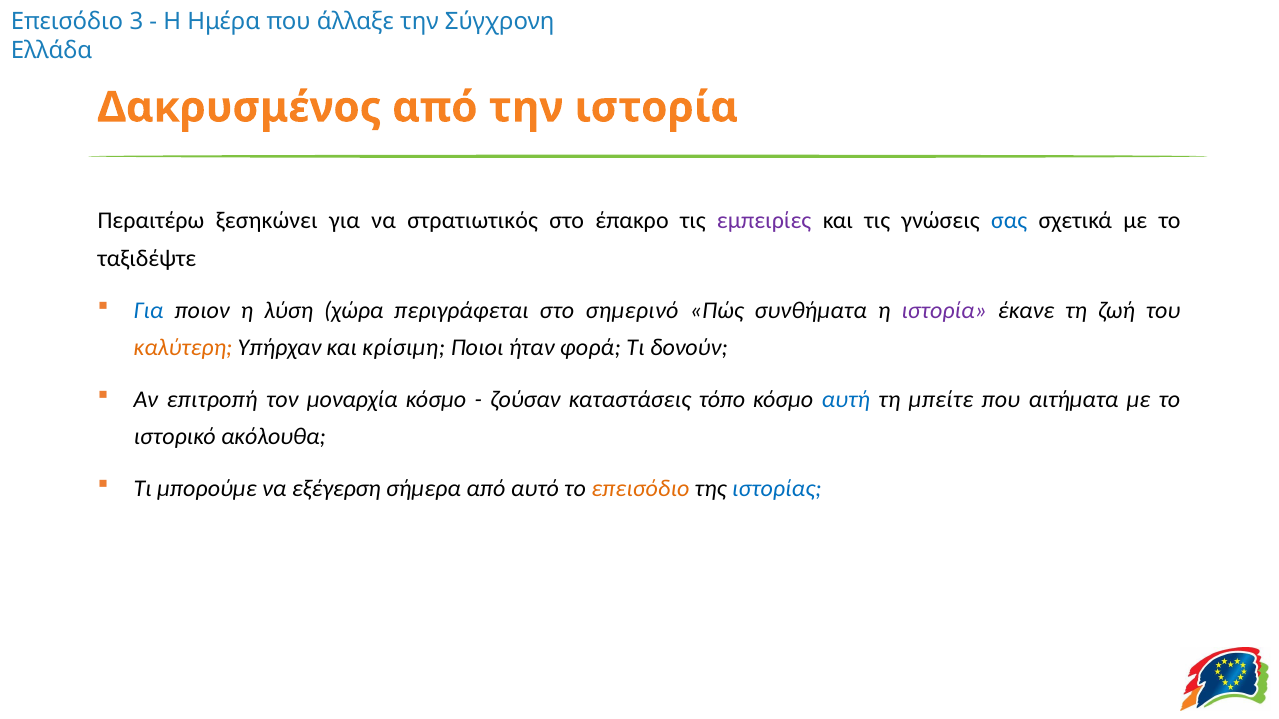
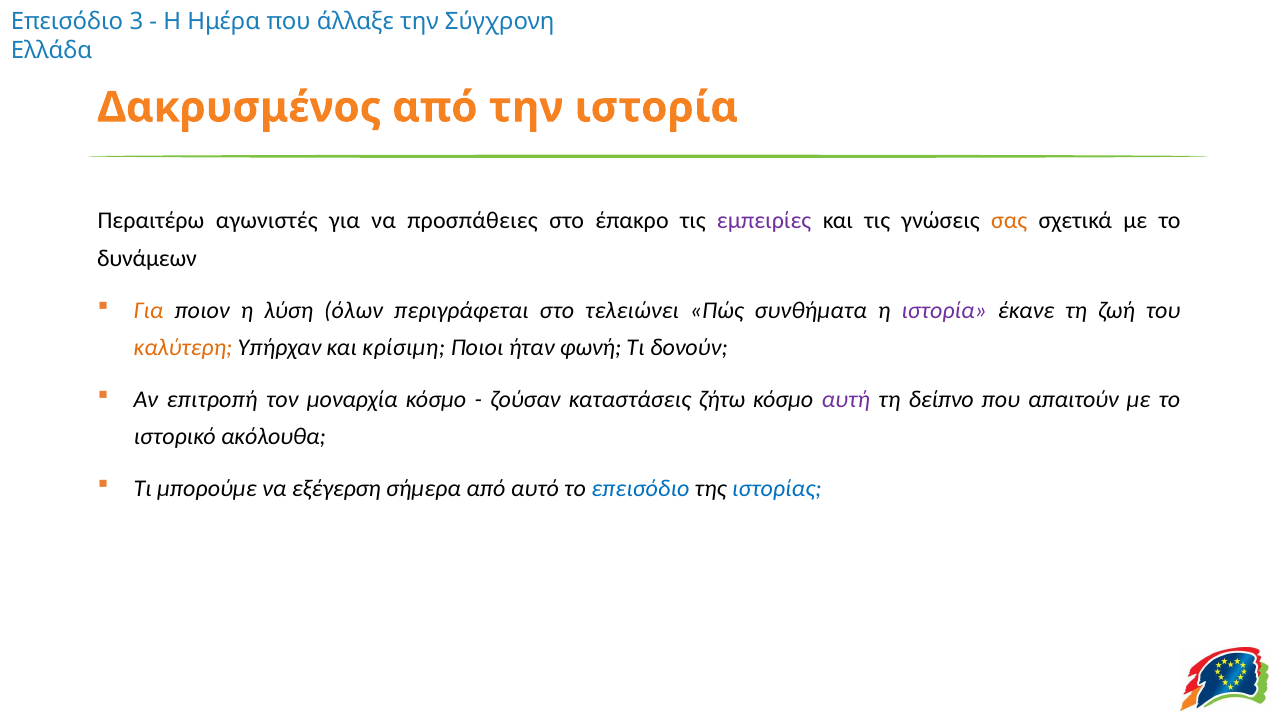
ξεσηκώνει: ξεσηκώνει -> αγωνιστές
στρατιωτικός: στρατιωτικός -> προσπάθειες
σας colour: blue -> orange
ταξιδέψτε: ταξιδέψτε -> δυνάμεων
Για at (149, 310) colour: blue -> orange
χώρα: χώρα -> όλων
σημερινό: σημερινό -> τελειώνει
φορά: φορά -> φωνή
τόπο: τόπο -> ζήτω
αυτή colour: blue -> purple
μπείτε: μπείτε -> δείπνο
αιτήματα: αιτήματα -> απαιτούν
επεισόδιο at (640, 489) colour: orange -> blue
